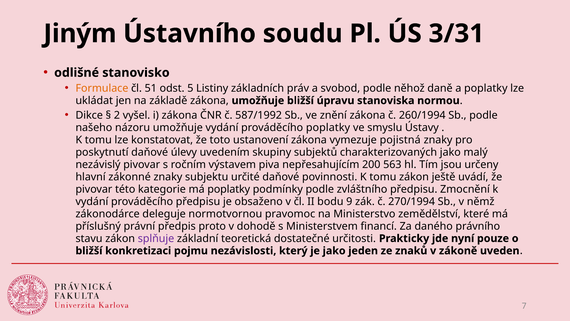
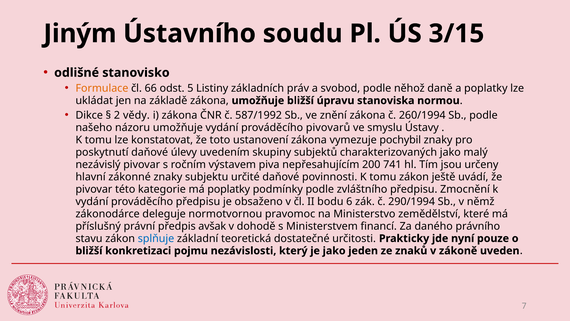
3/31: 3/31 -> 3/15
51: 51 -> 66
vyšel: vyšel -> vědy
prováděcího poplatky: poplatky -> pivovarů
pojistná: pojistná -> pochybil
563: 563 -> 741
9: 9 -> 6
270/1994: 270/1994 -> 290/1994
proto: proto -> avšak
splňuje colour: purple -> blue
